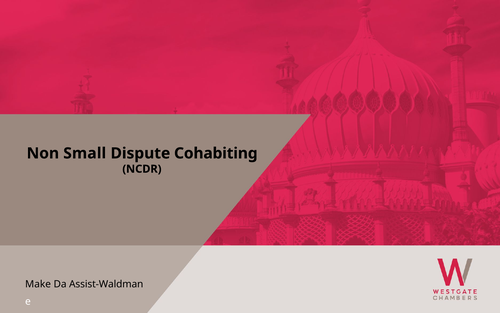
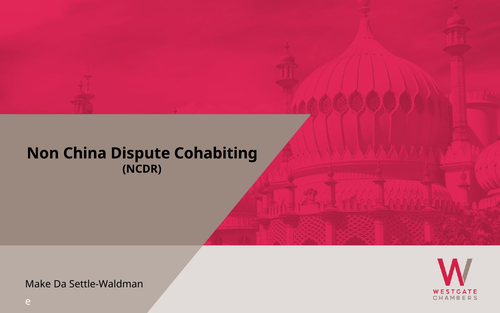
Small: Small -> China
Assist-Waldman: Assist-Waldman -> Settle-Waldman
